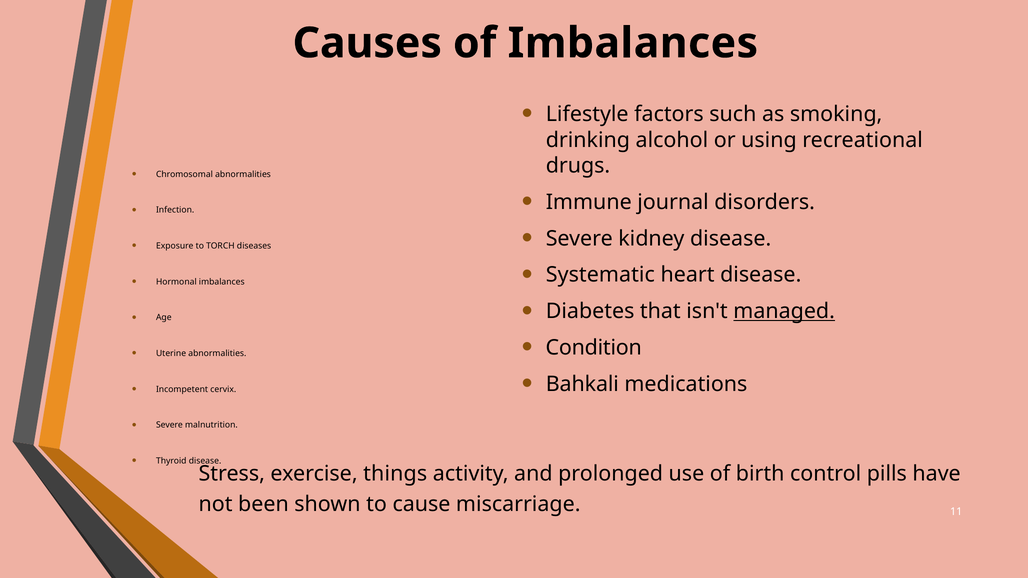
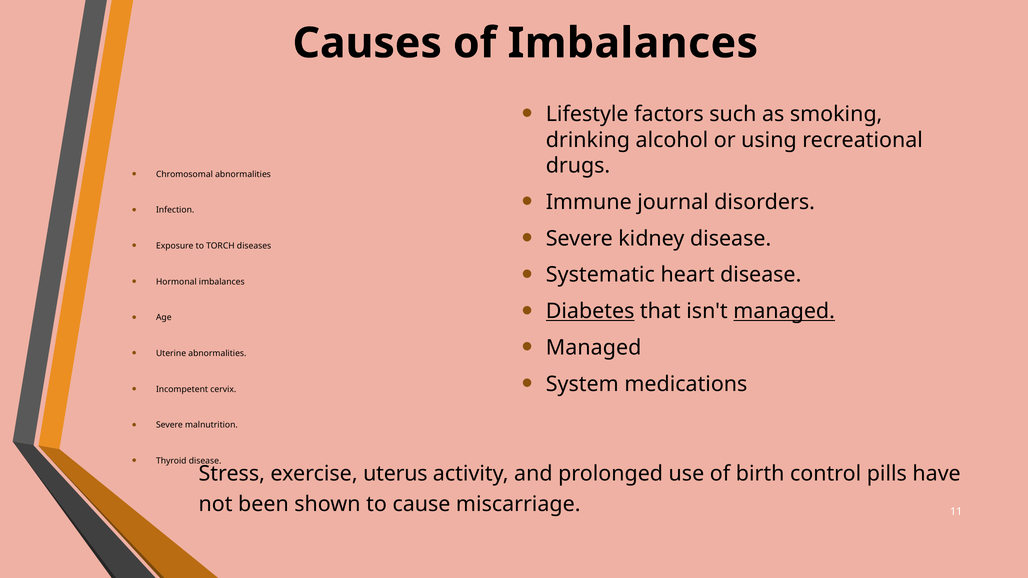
Diabetes underline: none -> present
Condition at (594, 348): Condition -> Managed
Bahkali: Bahkali -> System
things: things -> uterus
